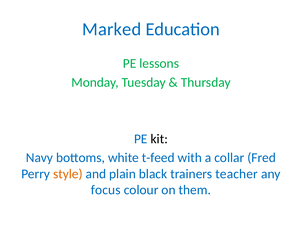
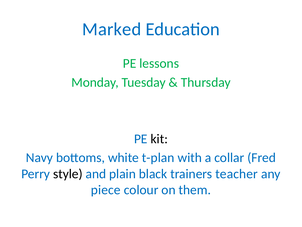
t-feed: t-feed -> t-plan
style colour: orange -> black
focus: focus -> piece
